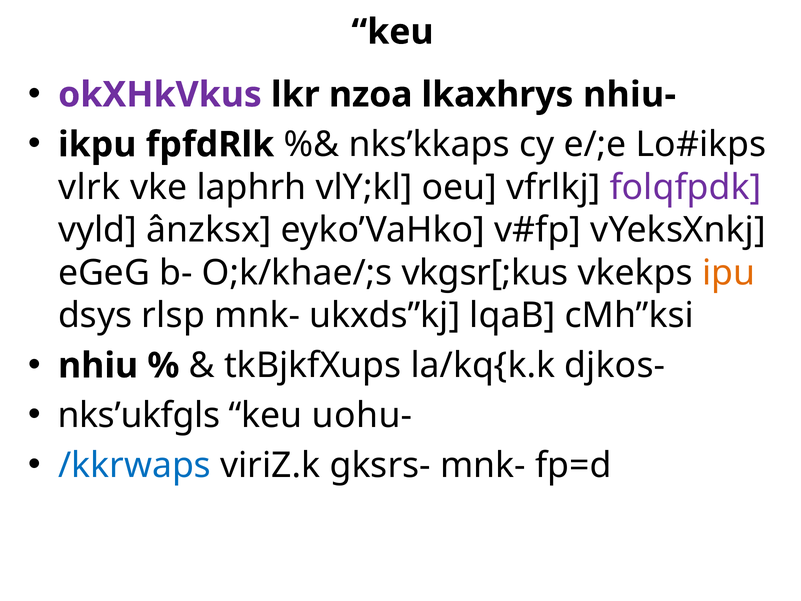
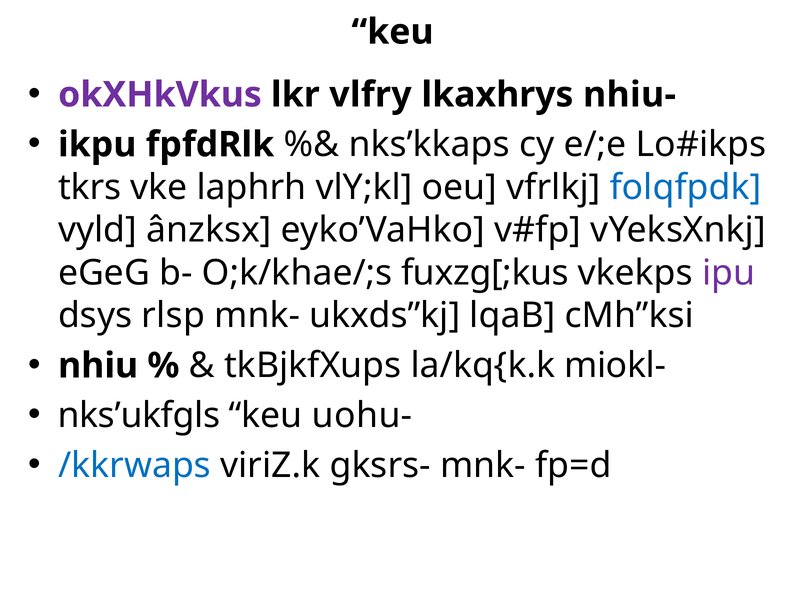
nzoa: nzoa -> vlfry
vlrk: vlrk -> tkrs
folqfpdk colour: purple -> blue
vkgsr[;kus: vkgsr[;kus -> fuxzg[;kus
ipu colour: orange -> purple
djkos-: djkos- -> miokl-
